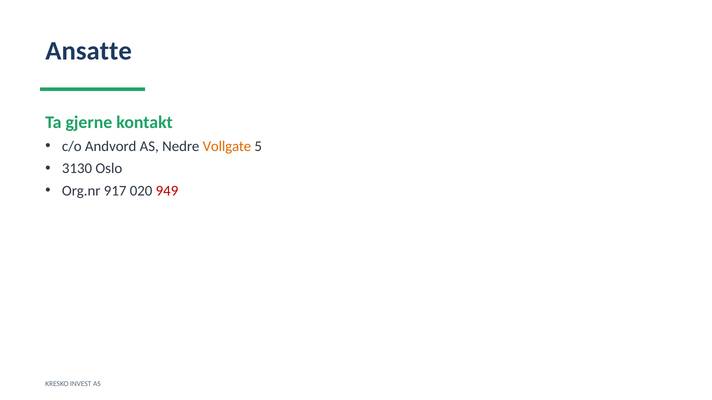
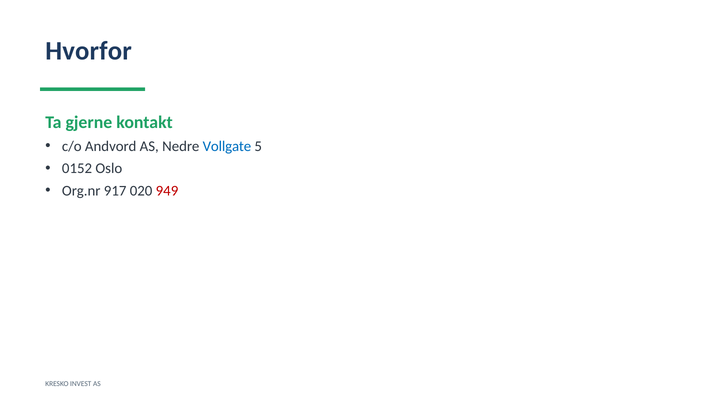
Ansatte: Ansatte -> Hvorfor
Vollgate colour: orange -> blue
3130: 3130 -> 0152
